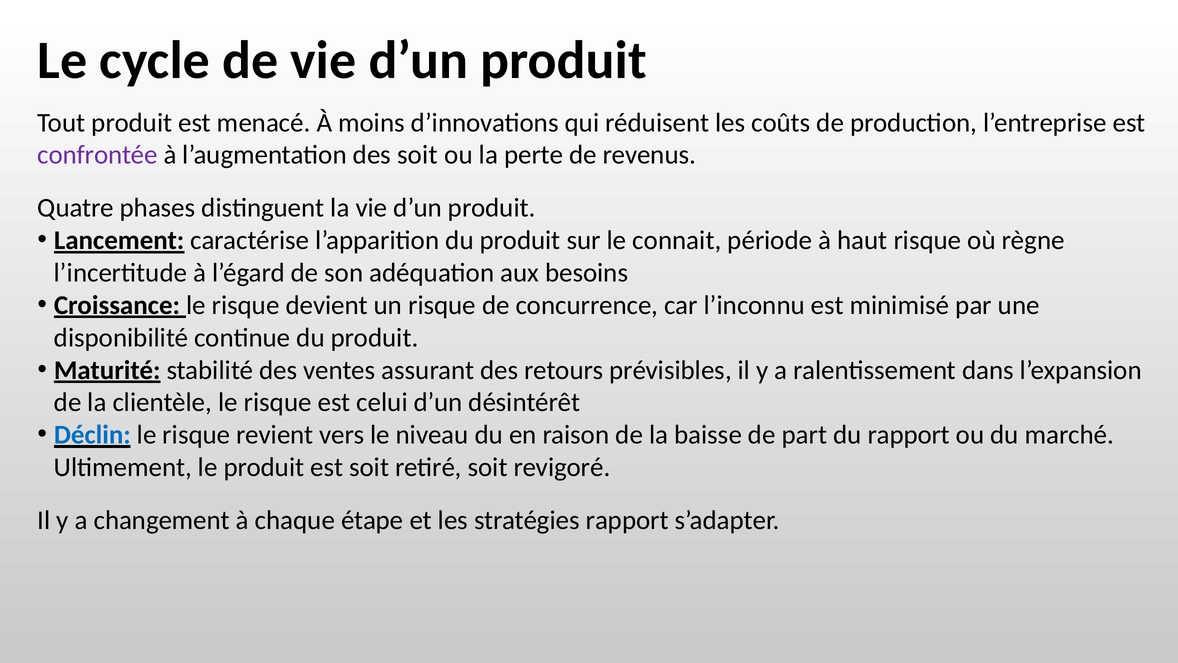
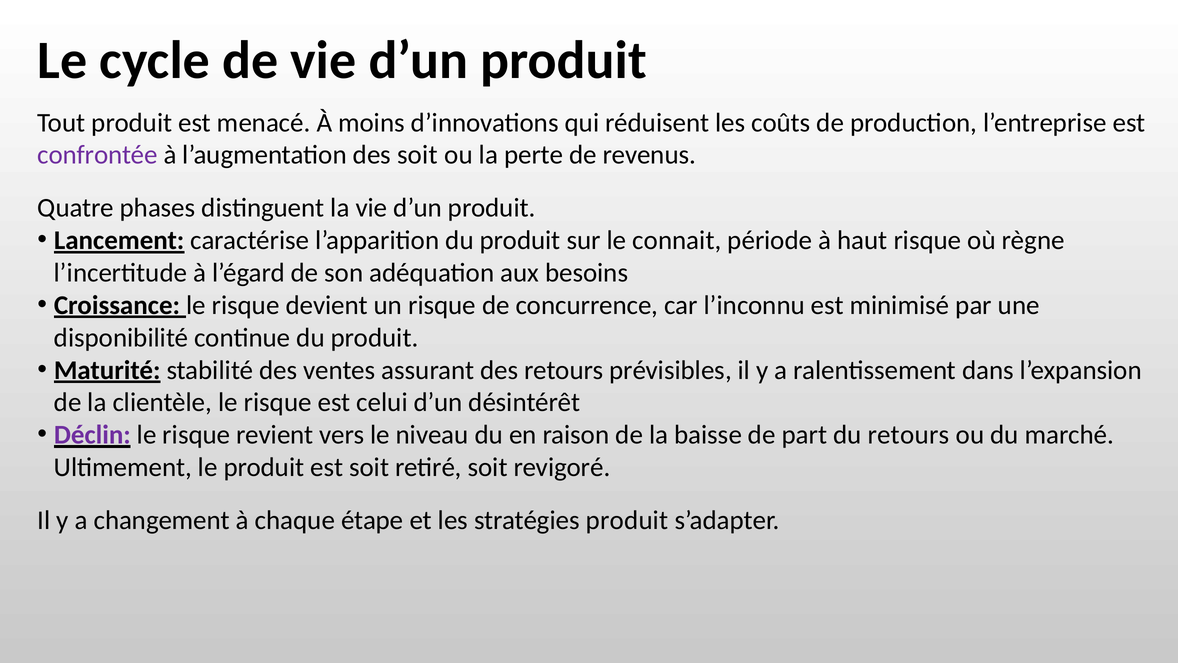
Déclin colour: blue -> purple
du rapport: rapport -> retours
stratégies rapport: rapport -> produit
